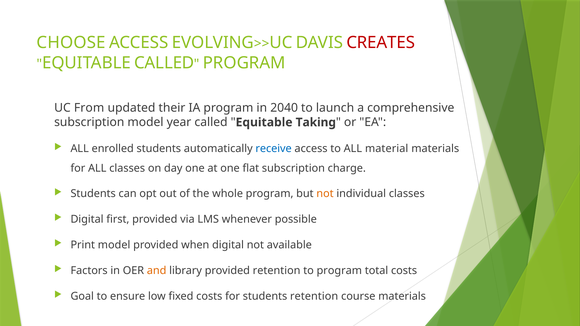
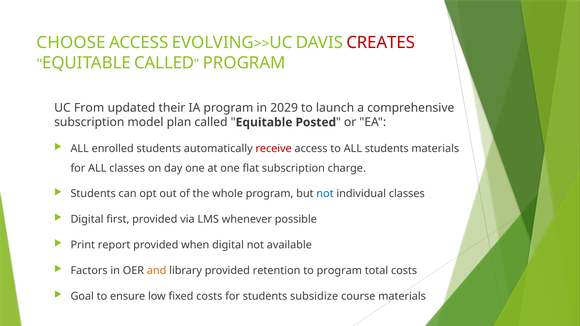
2040: 2040 -> 2029
year: year -> plan
Taking: Taking -> Posted
receive colour: blue -> red
ALL material: material -> students
not at (325, 194) colour: orange -> blue
Print model: model -> report
students retention: retention -> subsidize
